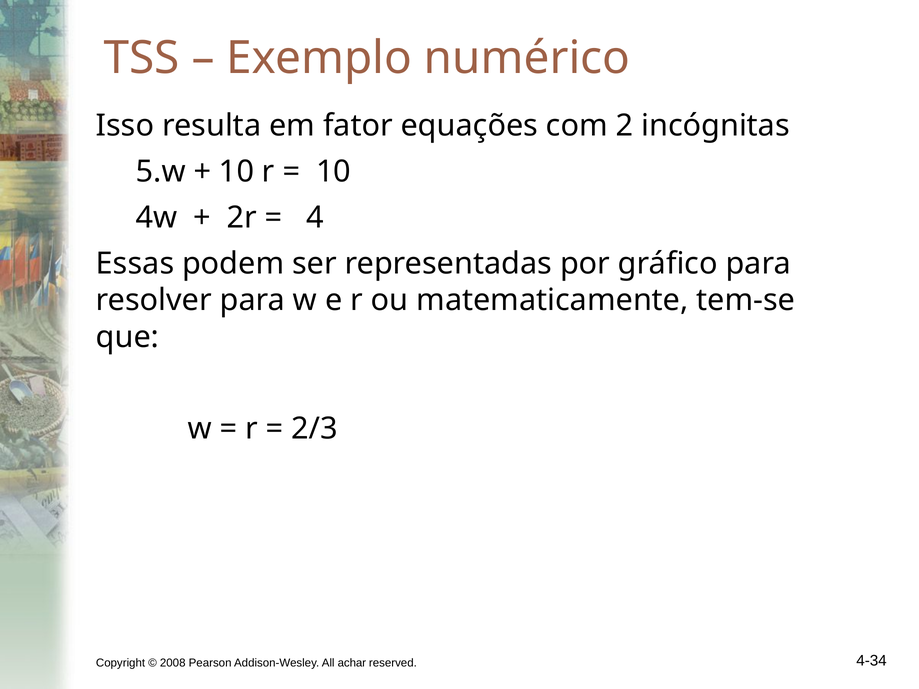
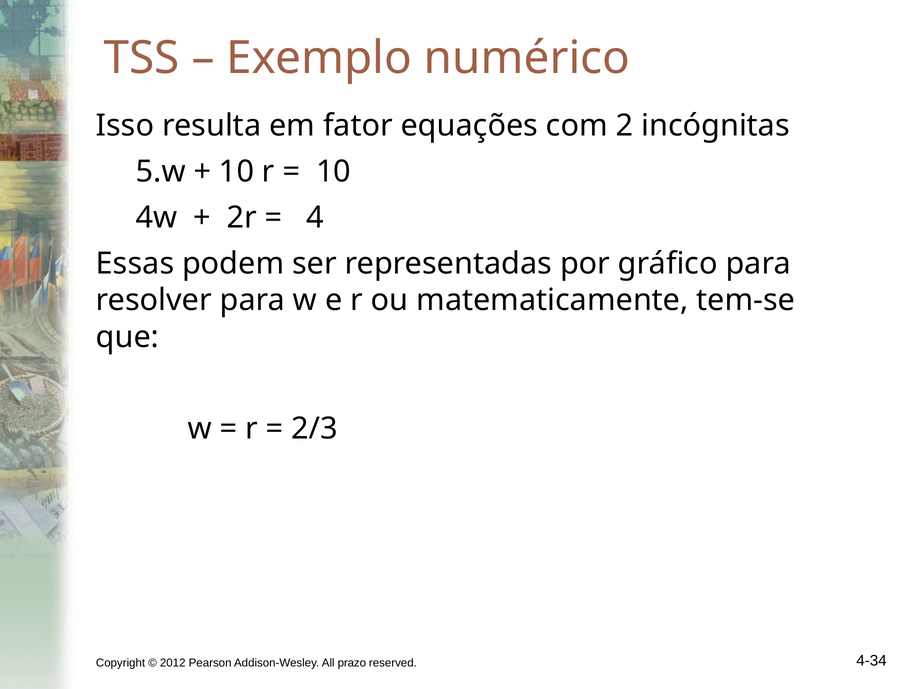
2008: 2008 -> 2012
achar: achar -> prazo
